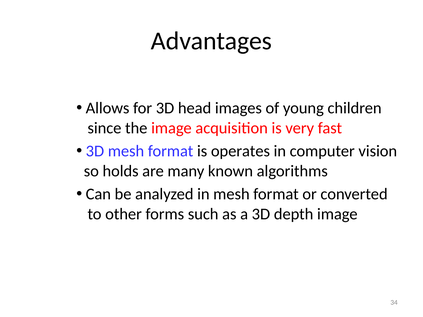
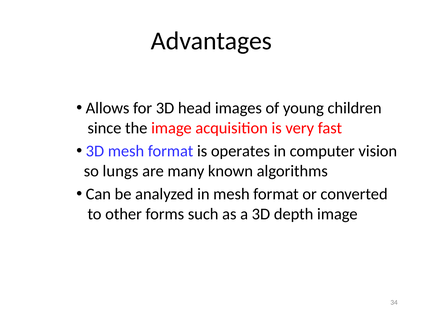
holds: holds -> lungs
